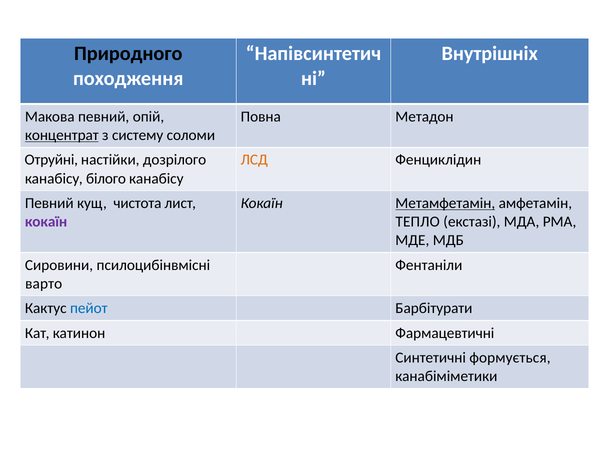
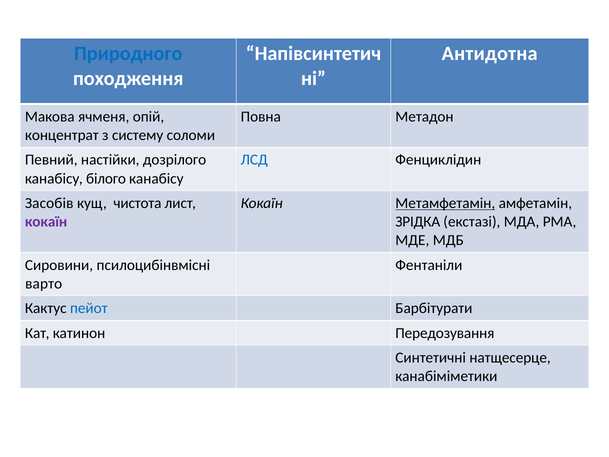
Природного colour: black -> blue
Внутрішніх: Внутрішніх -> Антидотна
Макова певний: певний -> ячменя
концентрат underline: present -> none
Отруйні: Отруйні -> Певний
ЛСД colour: orange -> blue
Певний at (49, 203): Певний -> Засобів
ТЕПЛО: ТЕПЛО -> ЗРІДКА
Фармацевтичні: Фармацевтичні -> Передозування
формується: формується -> натщесерце
